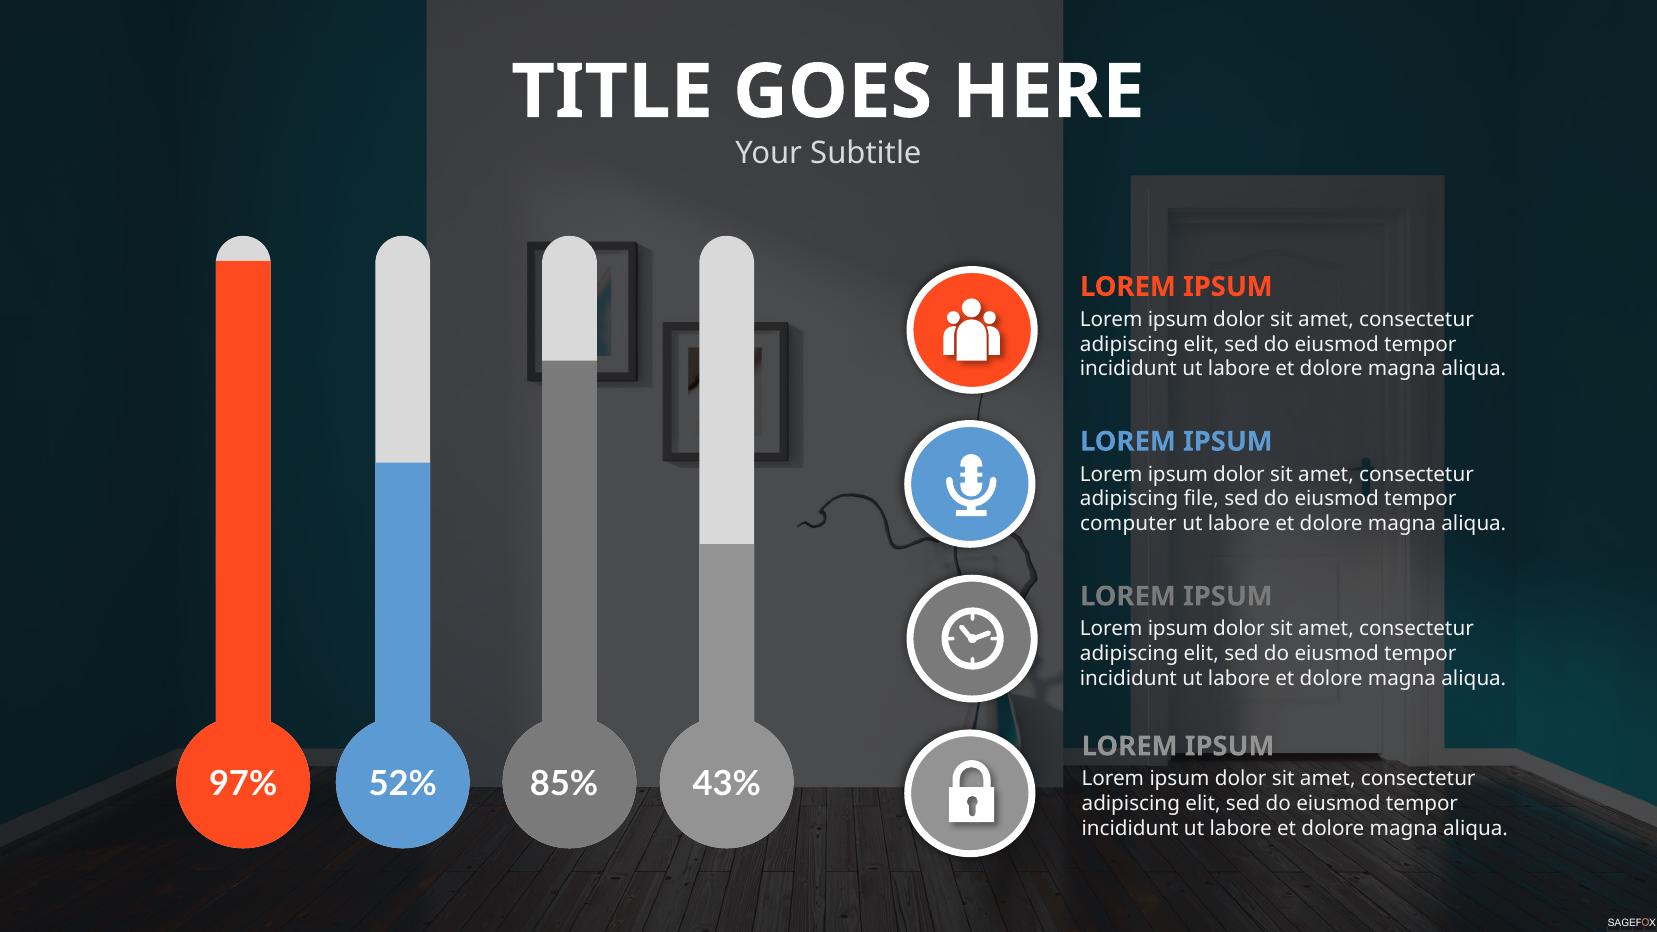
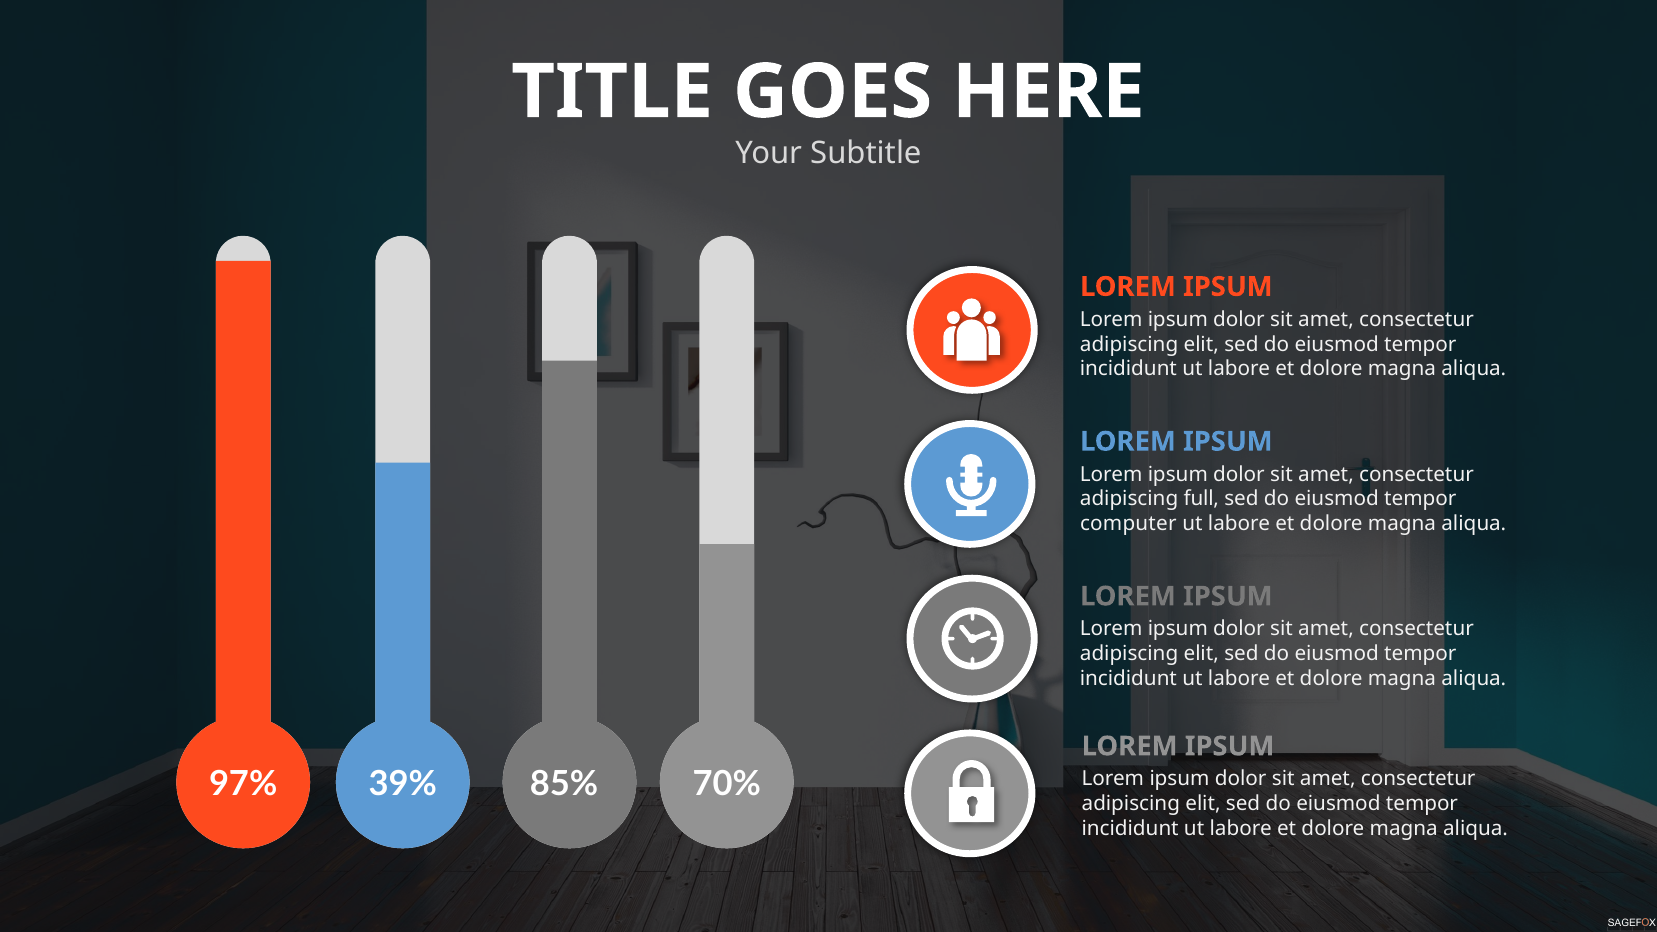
file: file -> full
52%: 52% -> 39%
43%: 43% -> 70%
